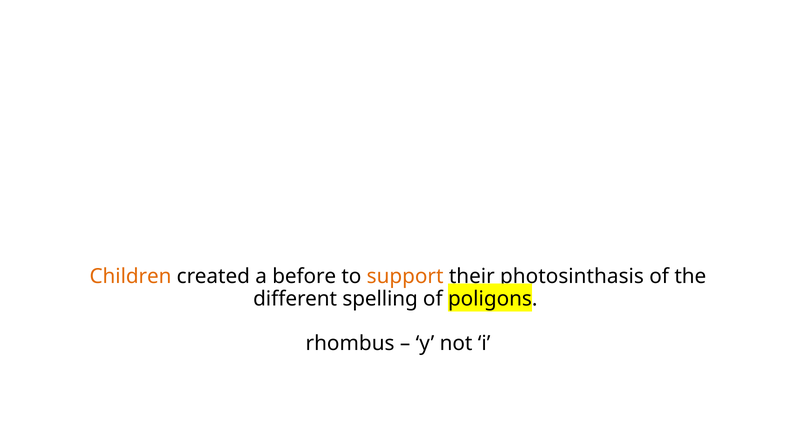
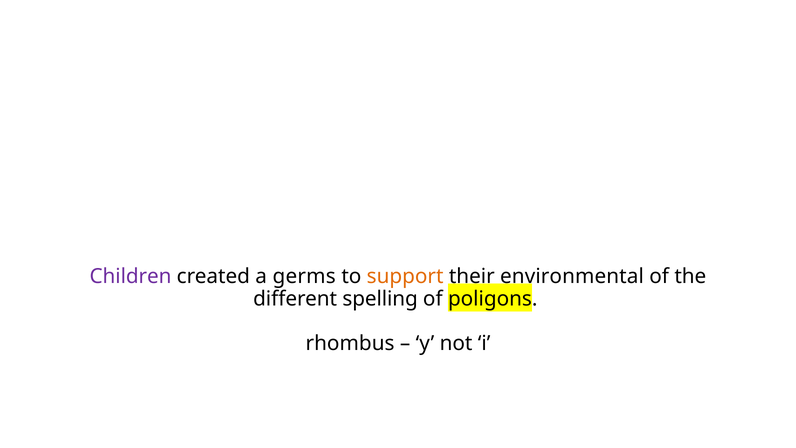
Children colour: orange -> purple
before: before -> germs
photosinthasis: photosinthasis -> environmental
